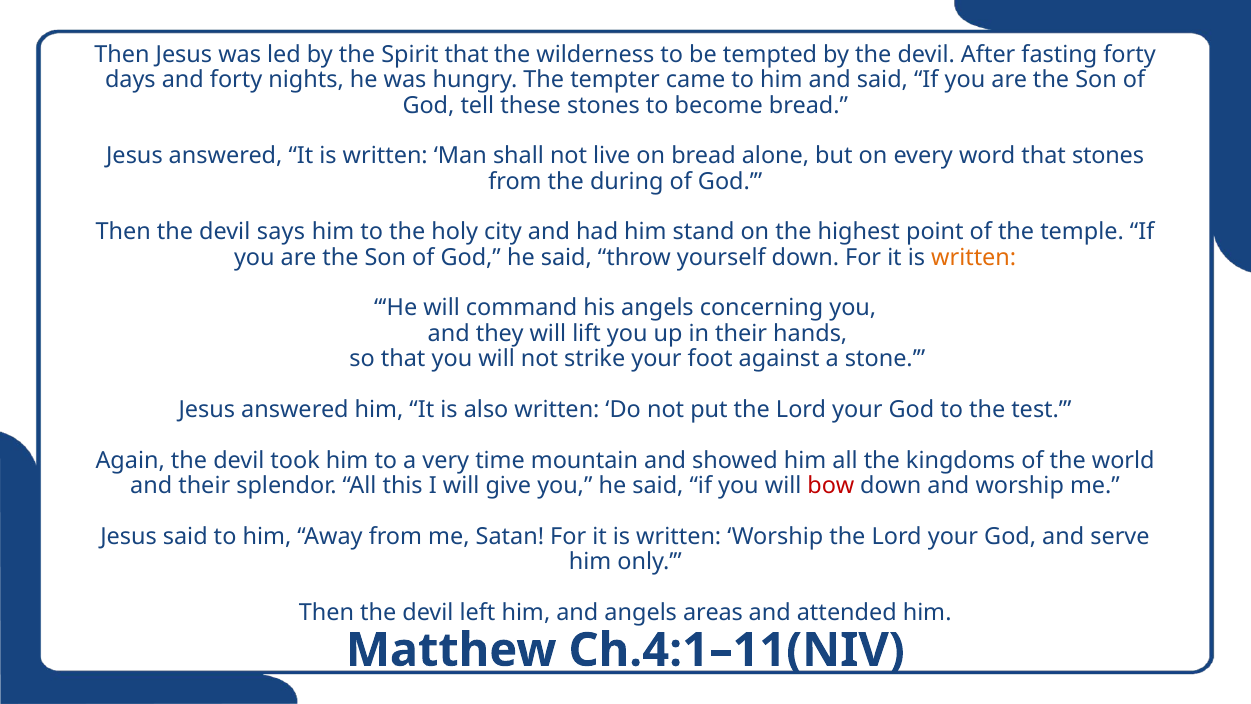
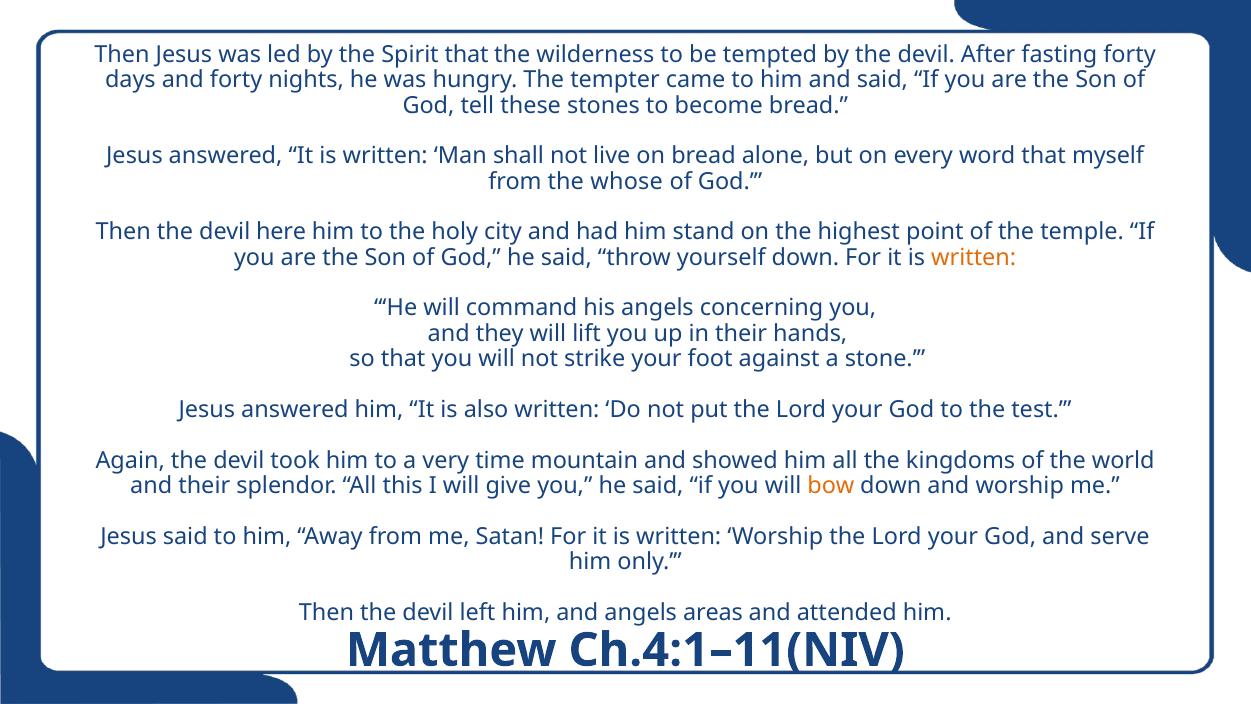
that stones: stones -> myself
during: during -> whose
says: says -> here
bow colour: red -> orange
